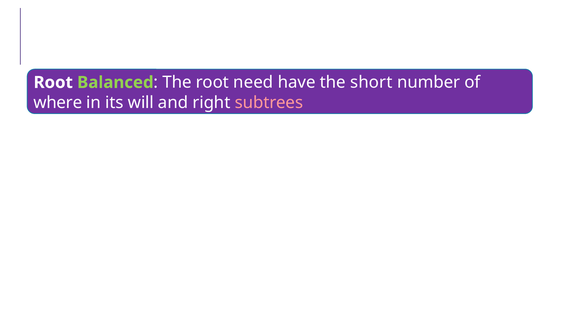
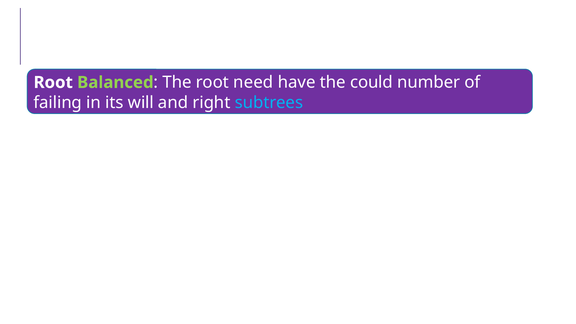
short: short -> could
where: where -> failing
subtrees colour: pink -> light blue
